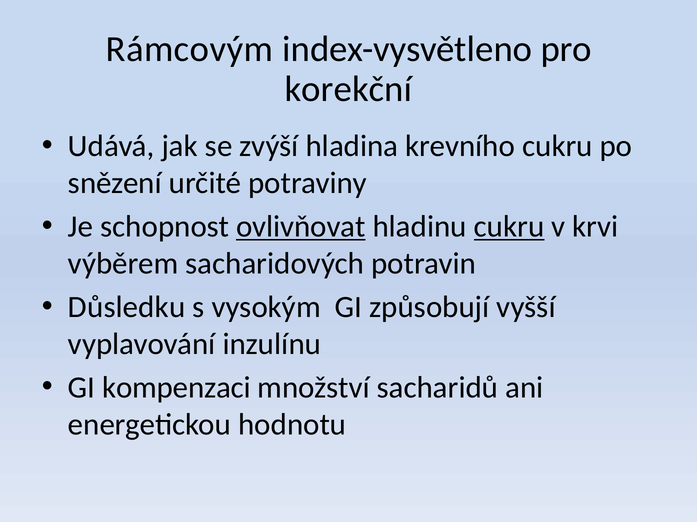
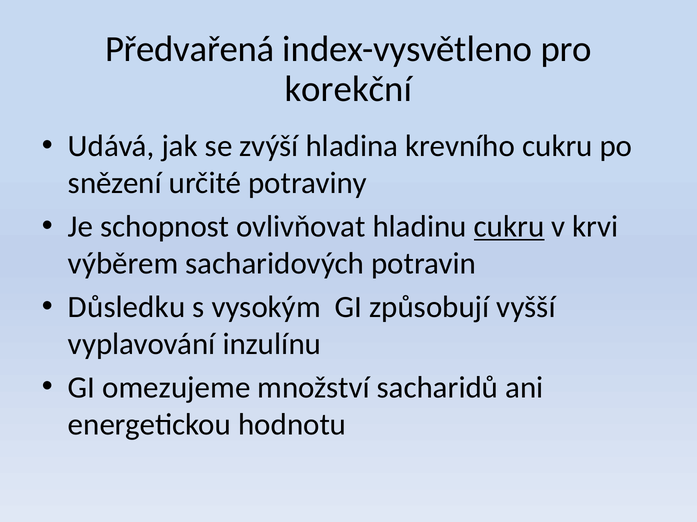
Rámcovým: Rámcovým -> Předvařená
ovlivňovat underline: present -> none
kompenzaci: kompenzaci -> omezujeme
